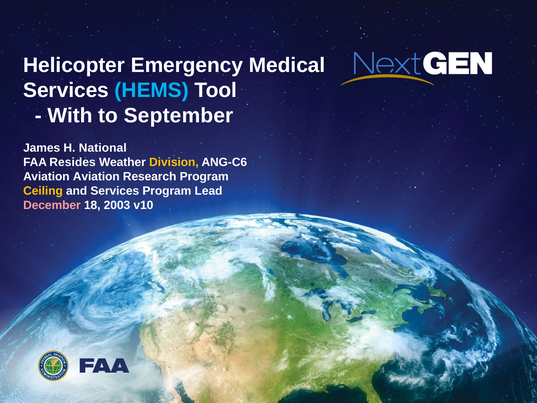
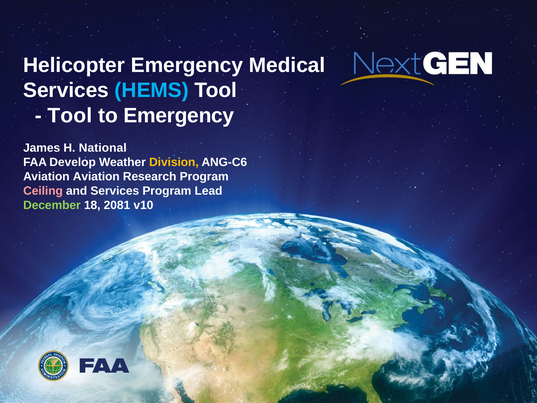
With at (70, 115): With -> Tool
to September: September -> Emergency
Resides: Resides -> Develop
Ceiling colour: yellow -> pink
December colour: pink -> light green
2003: 2003 -> 2081
